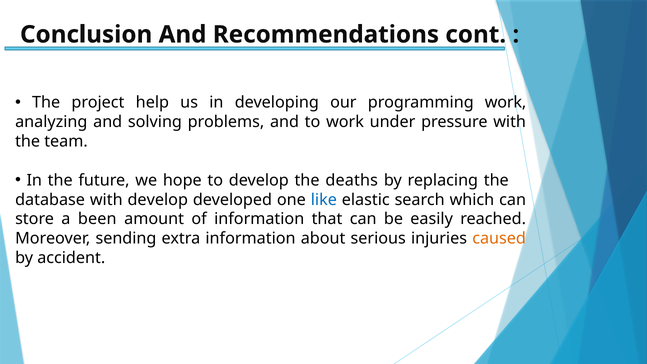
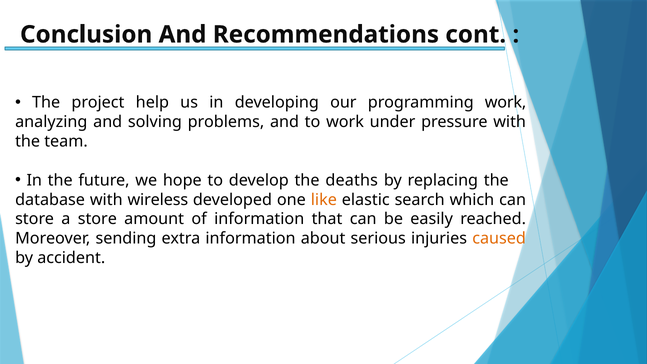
with develop: develop -> wireless
like colour: blue -> orange
a been: been -> store
